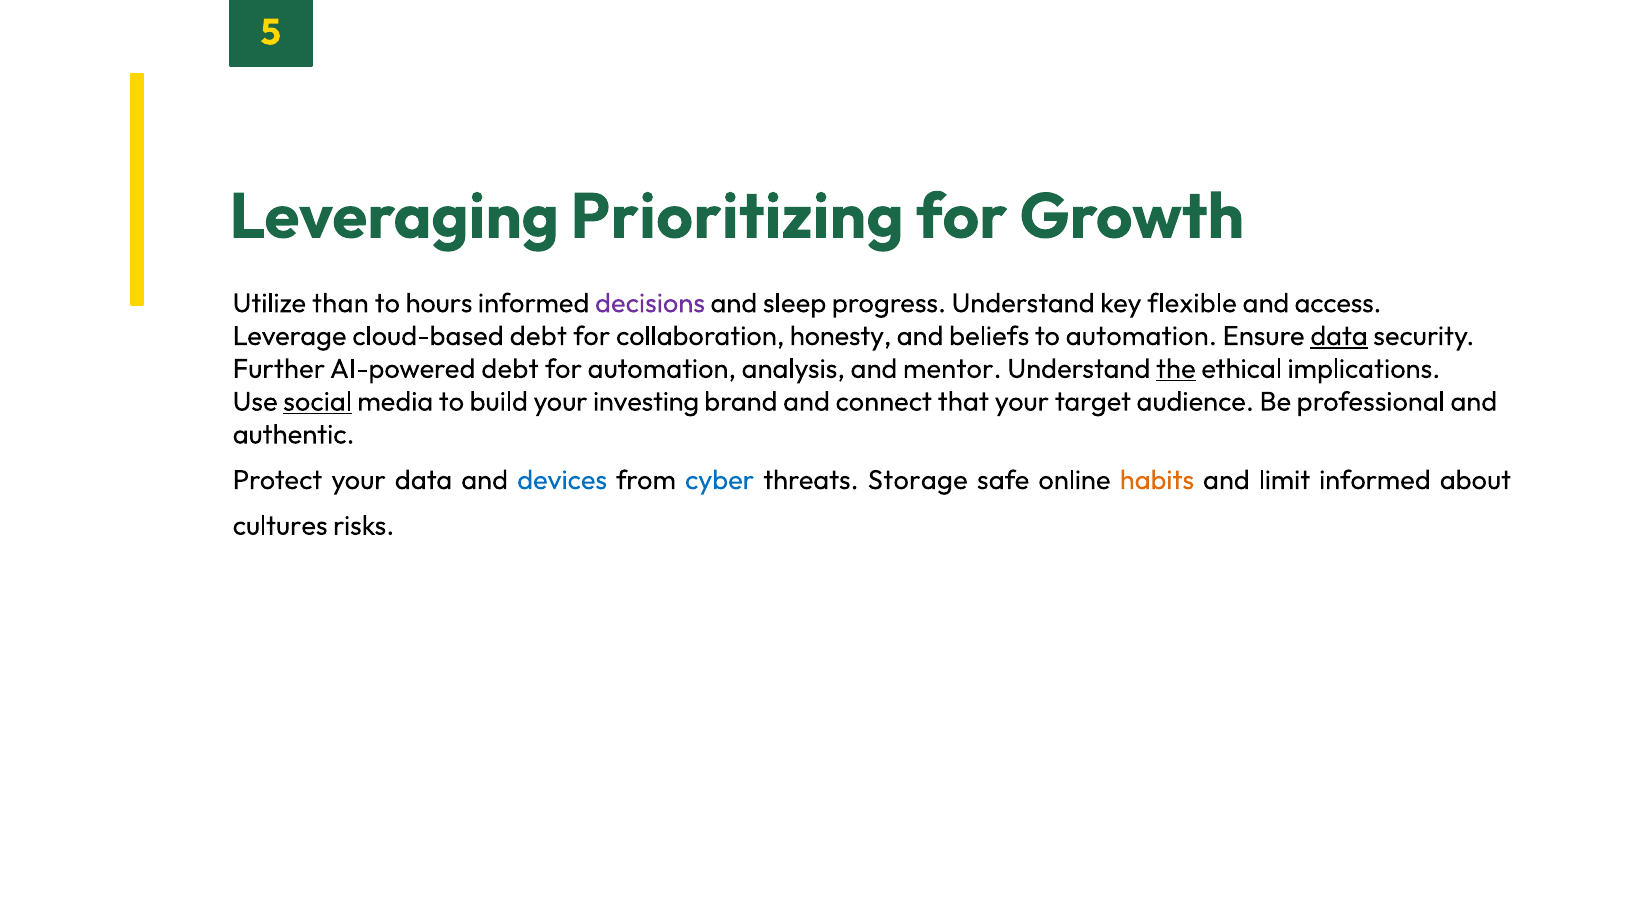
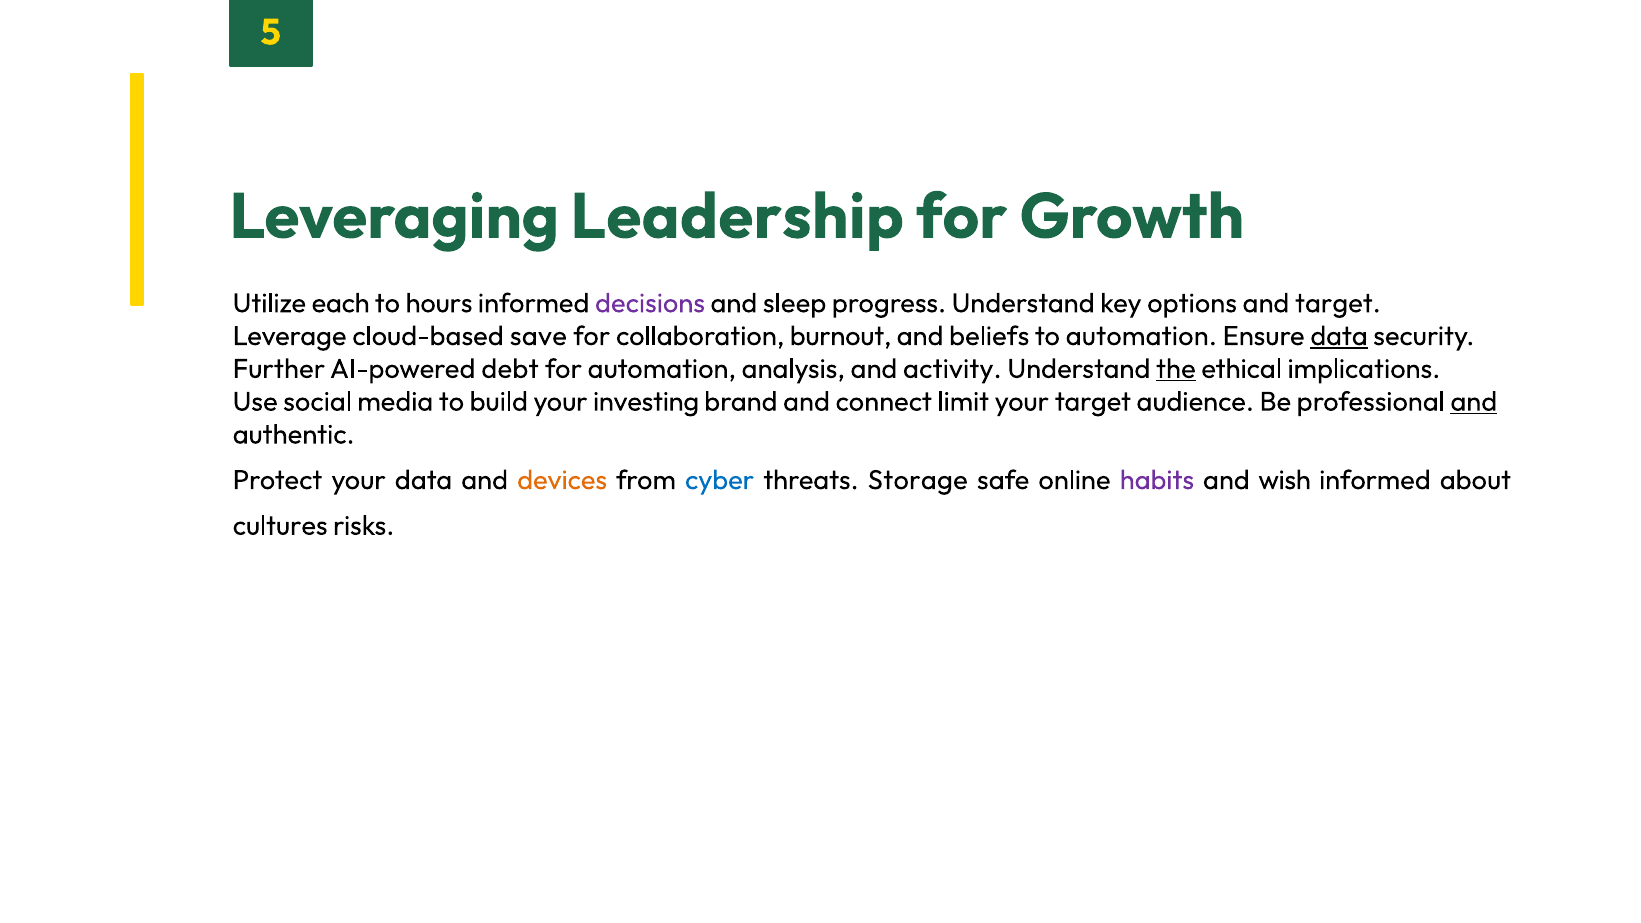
Prioritizing: Prioritizing -> Leadership
than: than -> each
flexible: flexible -> options
and access: access -> target
cloud-based debt: debt -> save
honesty: honesty -> burnout
mentor: mentor -> activity
social underline: present -> none
that: that -> limit
and at (1474, 402) underline: none -> present
devices colour: blue -> orange
habits colour: orange -> purple
limit: limit -> wish
